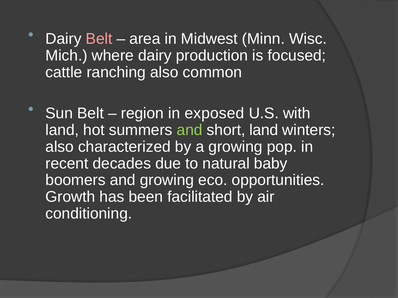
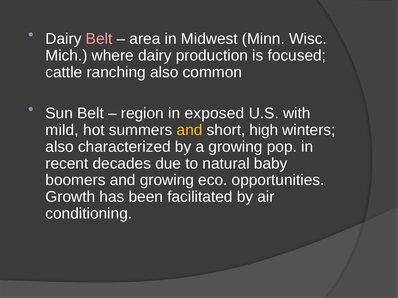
land at (62, 130): land -> mild
and at (190, 130) colour: light green -> yellow
short land: land -> high
